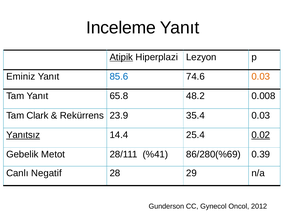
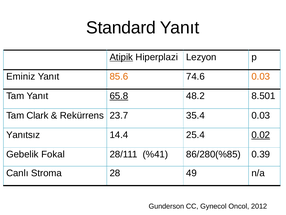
Inceleme: Inceleme -> Standard
85.6 colour: blue -> orange
65.8 underline: none -> present
0.008: 0.008 -> 8.501
23.9: 23.9 -> 23.7
Yanıtsız underline: present -> none
Metot: Metot -> Fokal
86/280(%69: 86/280(%69 -> 86/280(%85
Negatif: Negatif -> Stroma
29: 29 -> 49
